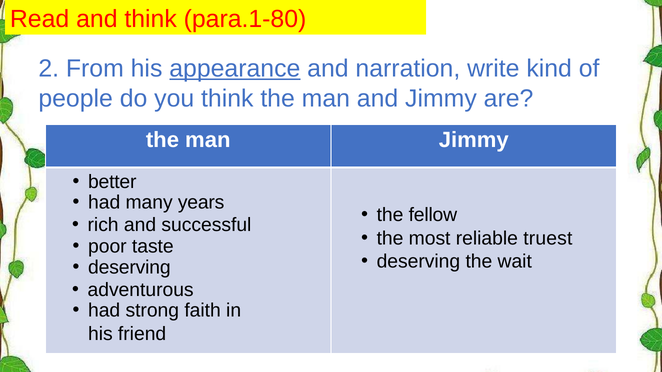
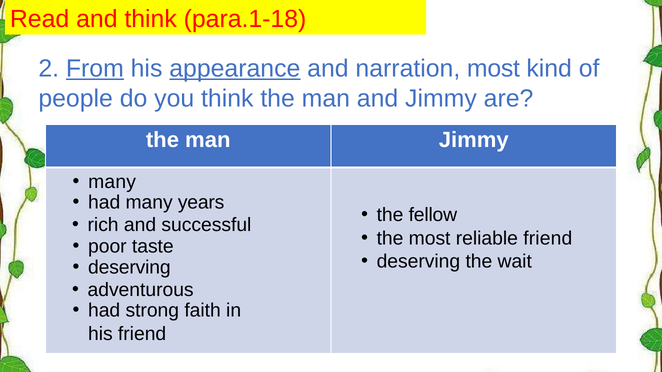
para.1-80: para.1-80 -> para.1-18
From underline: none -> present
narration write: write -> most
better at (112, 182): better -> many
reliable truest: truest -> friend
